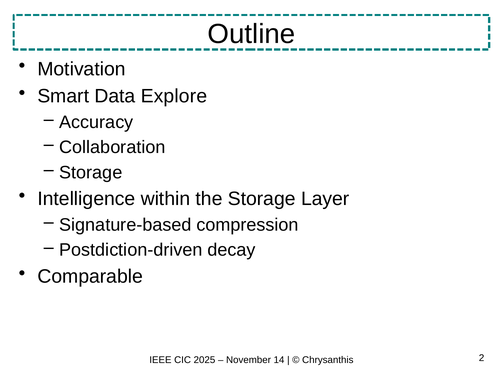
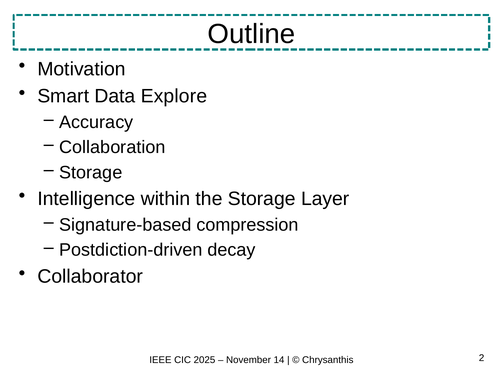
Comparable: Comparable -> Collaborator
